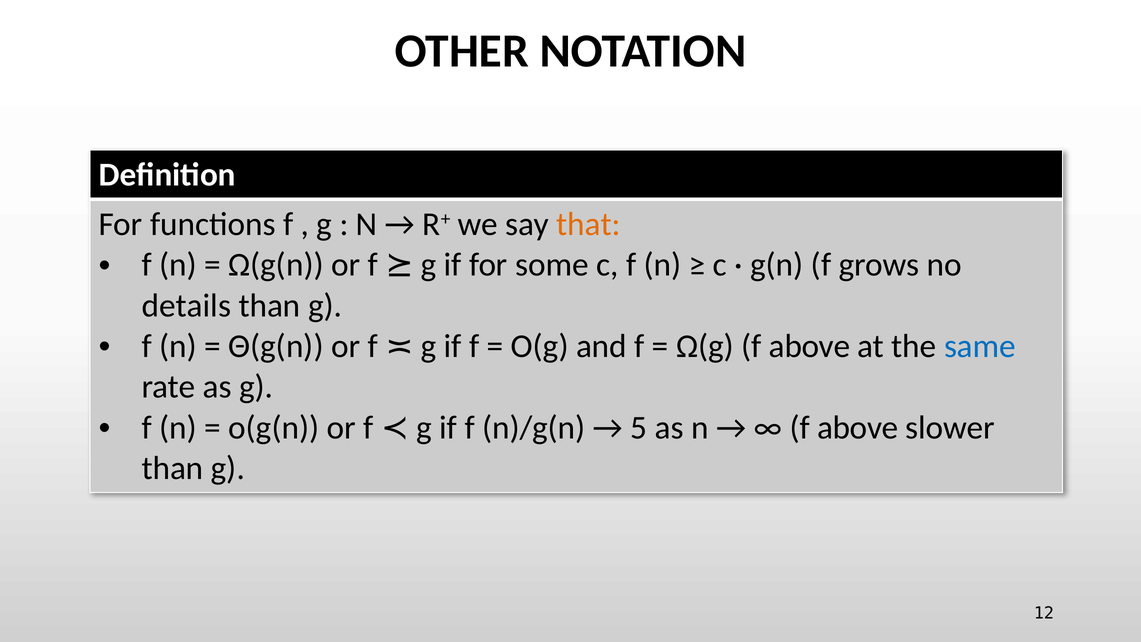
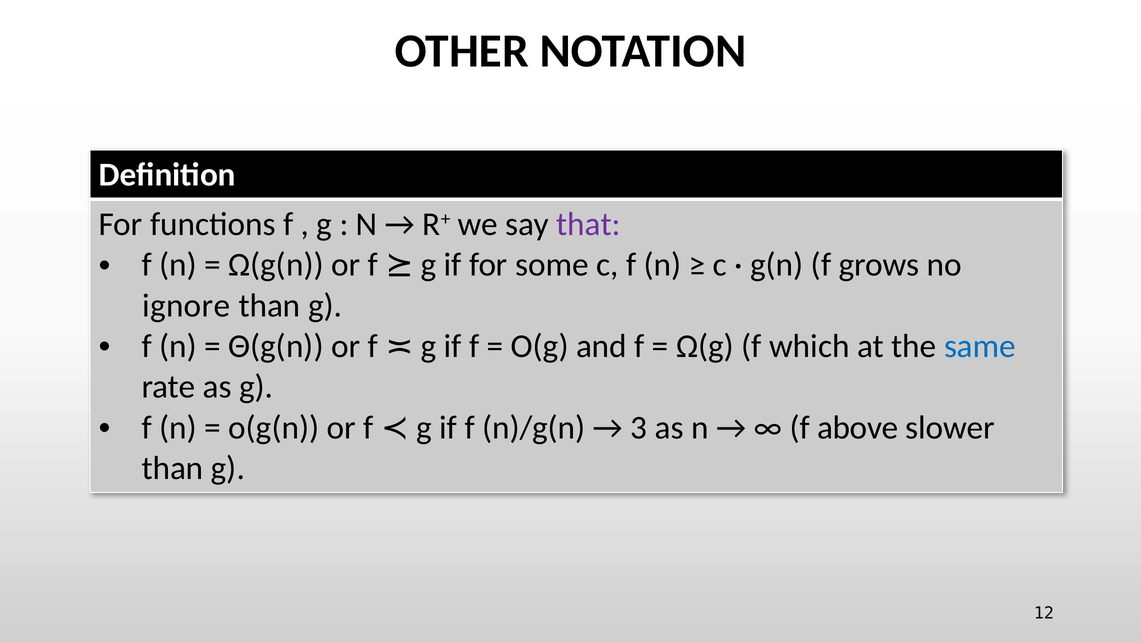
that colour: orange -> purple
details: details -> ignore
Ω(g f above: above -> which
5: 5 -> 3
